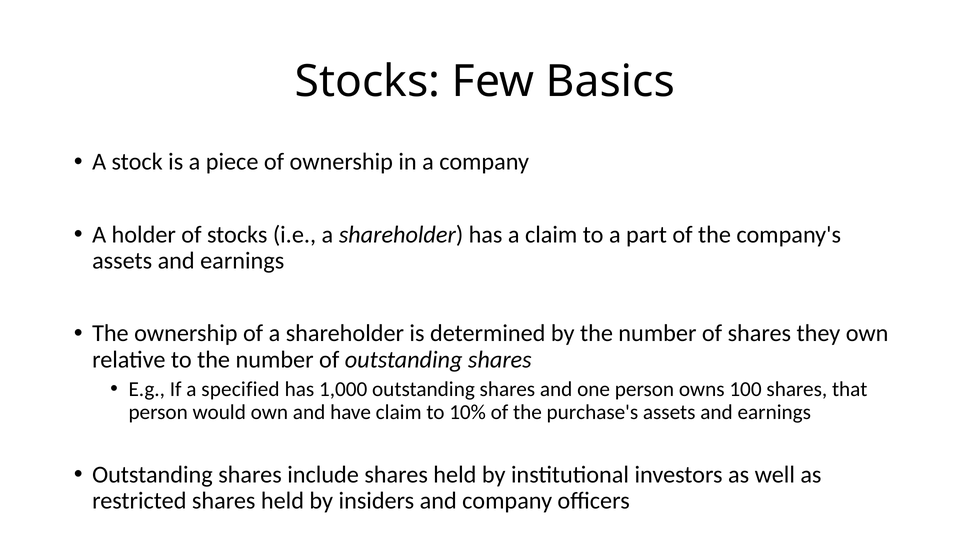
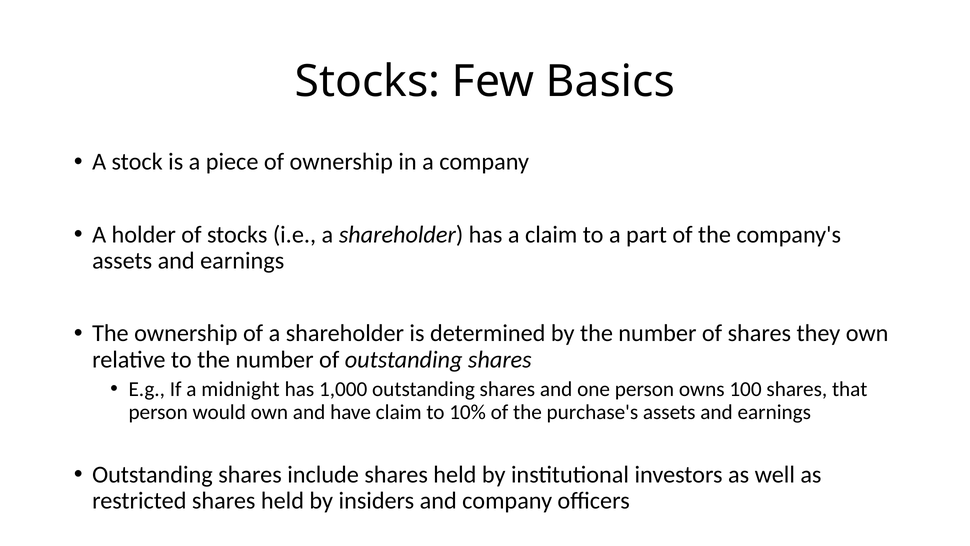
specified: specified -> midnight
